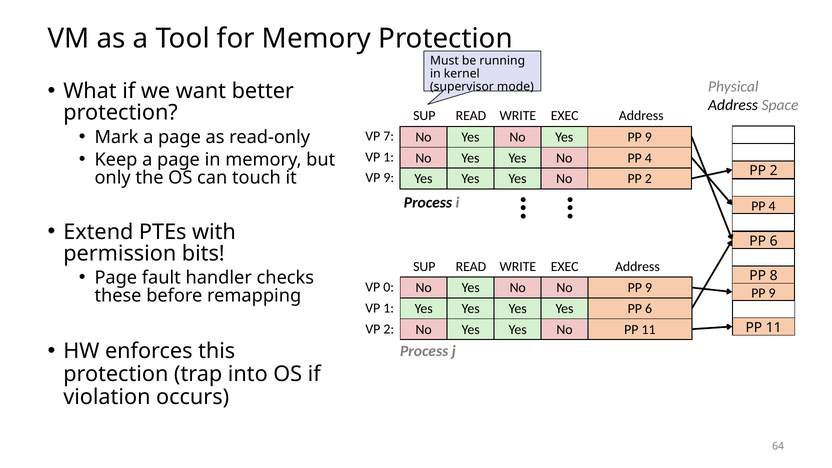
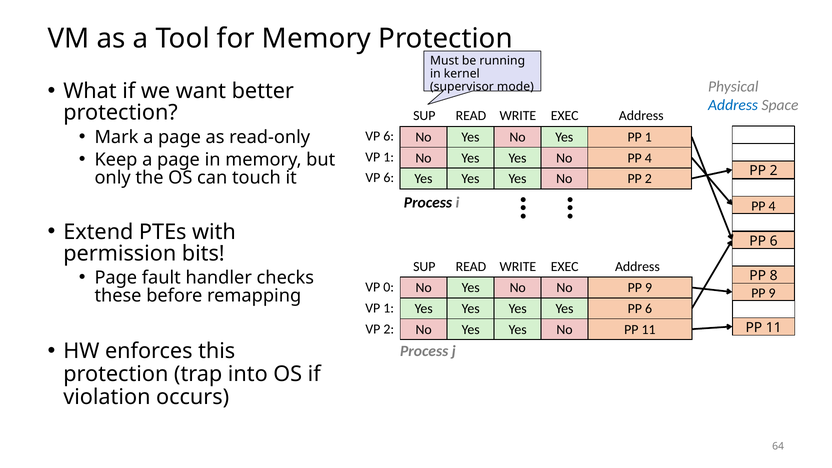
Address at (733, 105) colour: black -> blue
7 at (389, 136): 7 -> 6
9 at (648, 137): 9 -> 1
9 at (389, 178): 9 -> 6
